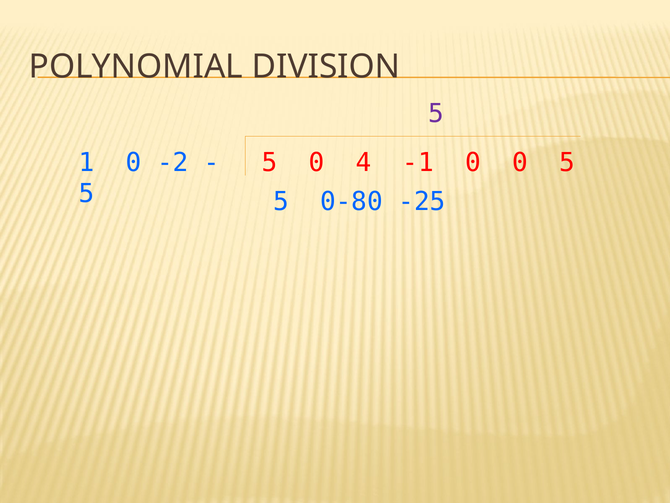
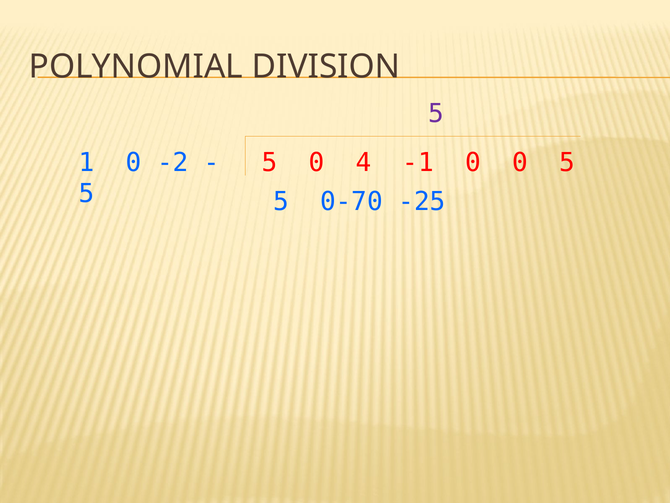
0-80: 0-80 -> 0-70
